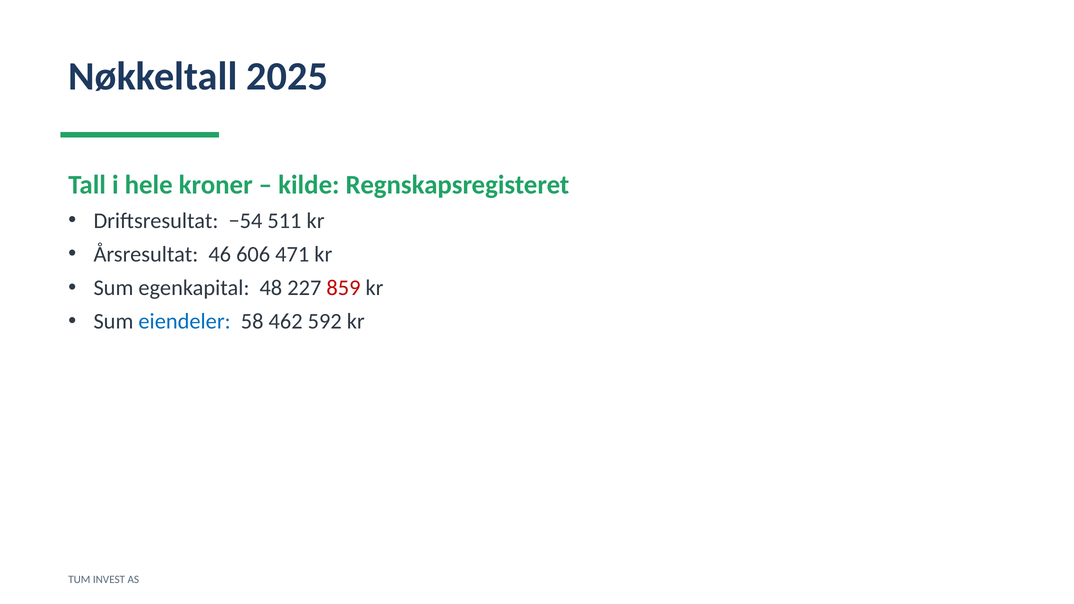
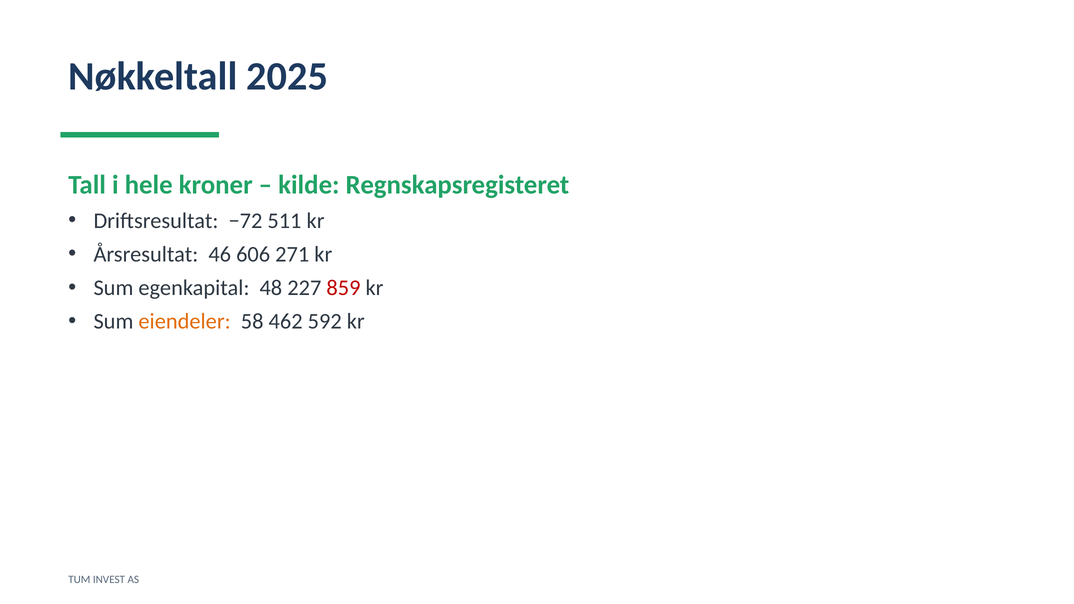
−54: −54 -> −72
471: 471 -> 271
eiendeler colour: blue -> orange
